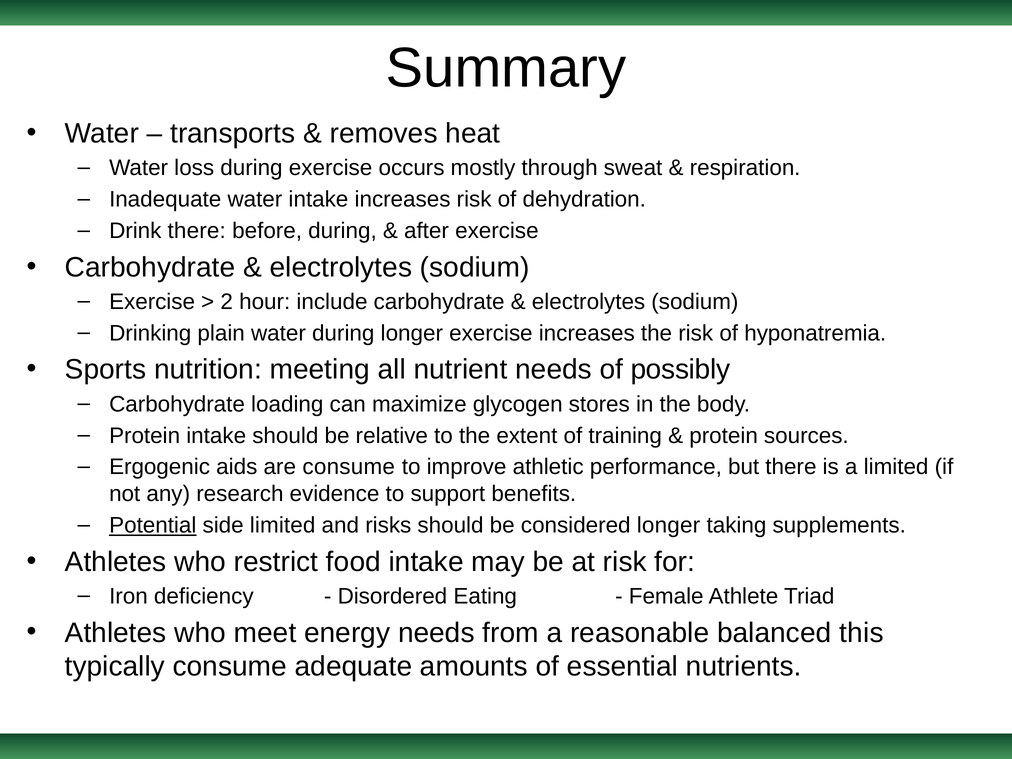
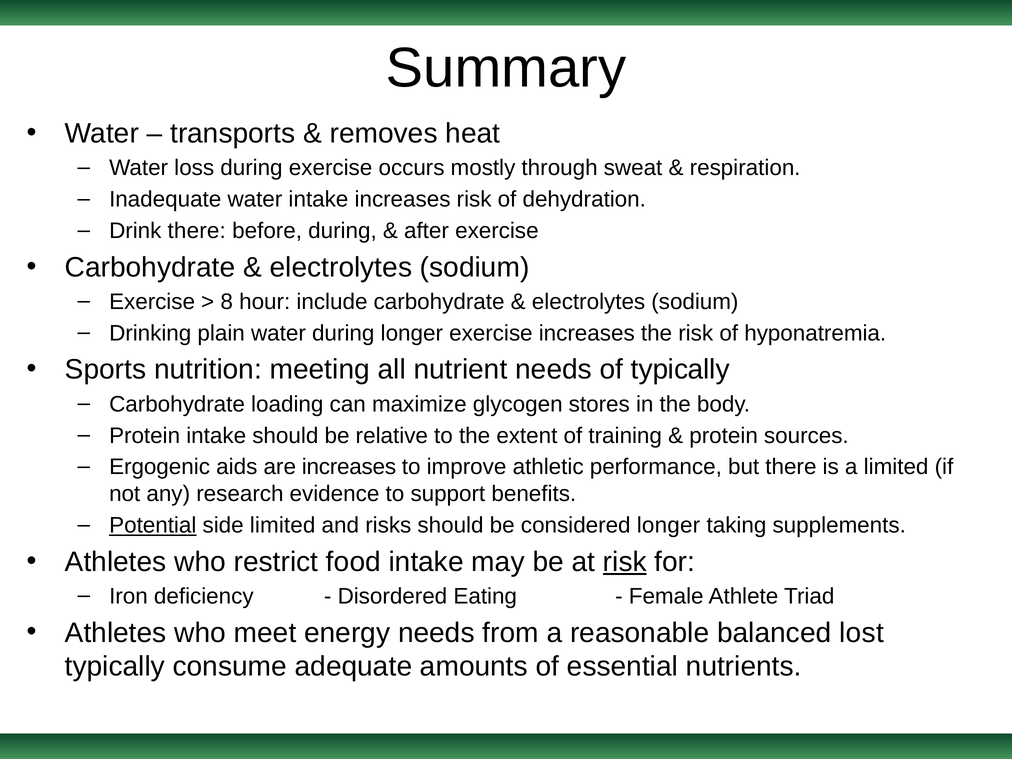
2: 2 -> 8
of possibly: possibly -> typically
are consume: consume -> increases
risk at (625, 562) underline: none -> present
this: this -> lost
